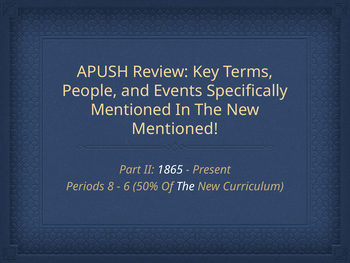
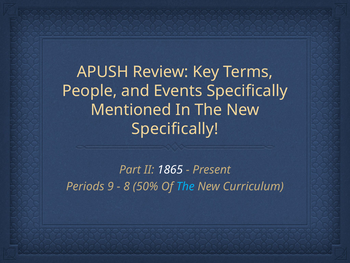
Mentioned at (175, 129): Mentioned -> Specifically
8: 8 -> 9
6: 6 -> 8
The at (185, 186) colour: white -> light blue
